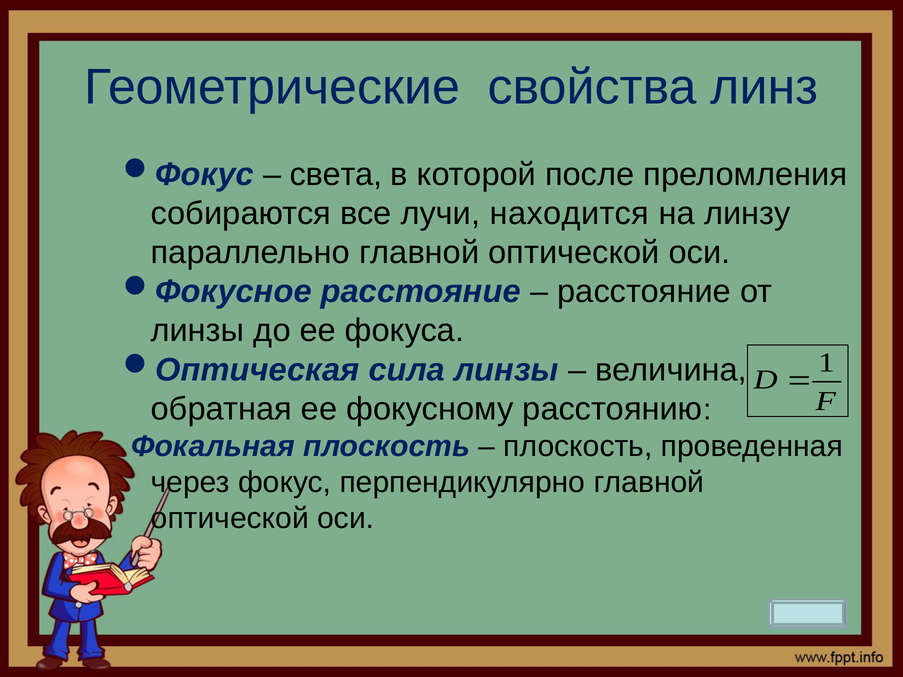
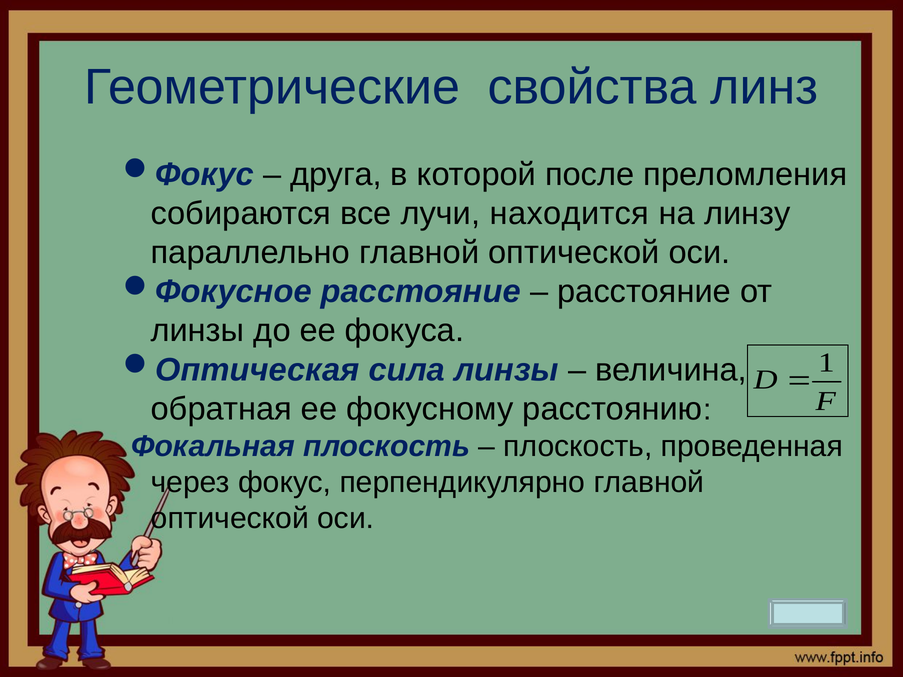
света: света -> друга
